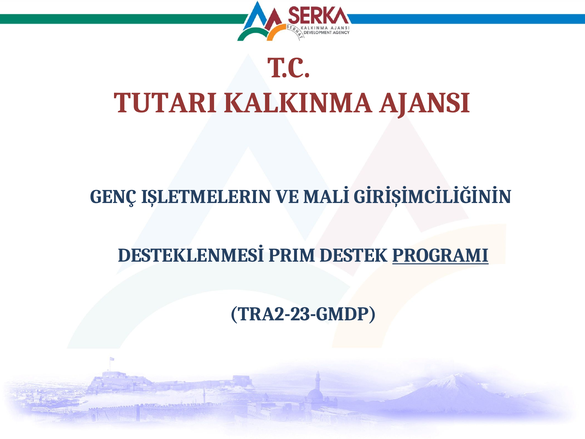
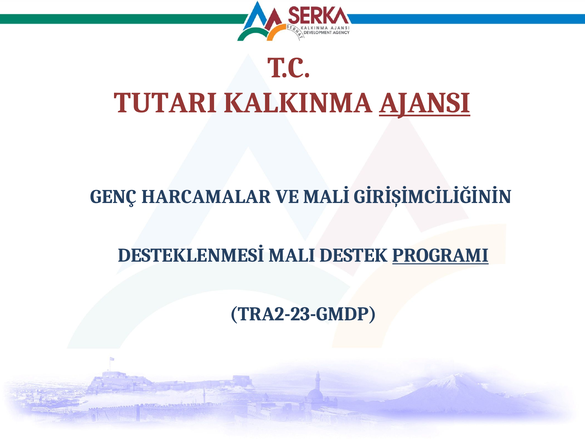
AJANSI underline: none -> present
IŞLETMELERIN: IŞLETMELERIN -> HARCAMALAR
PRIM: PRIM -> MALI
